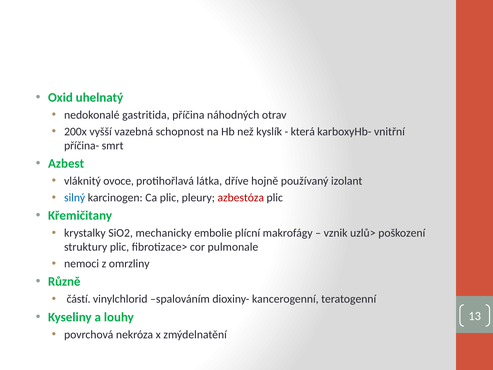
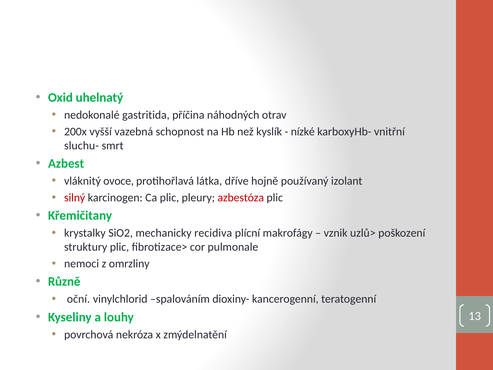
která: která -> nízké
příčina-: příčina- -> sluchu-
silný colour: blue -> red
embolie: embolie -> recidiva
částí: částí -> oční
